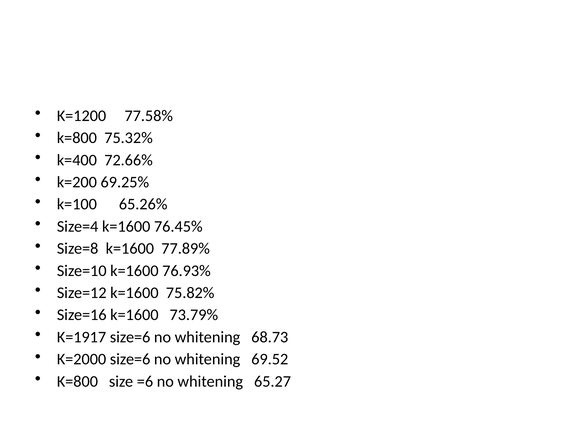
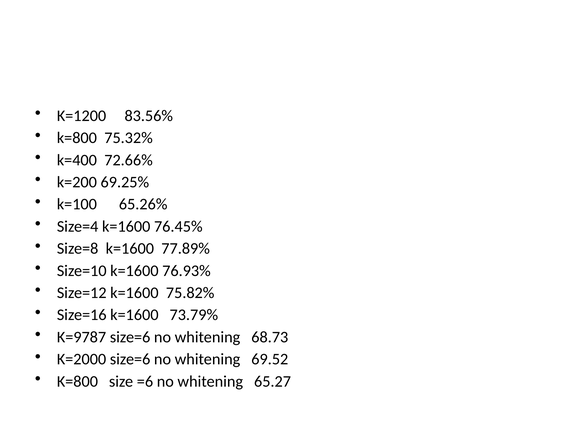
77.58%: 77.58% -> 83.56%
K=1917: K=1917 -> K=9787
